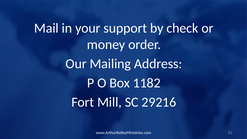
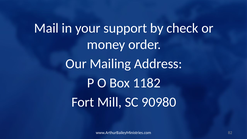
29216: 29216 -> 90980
